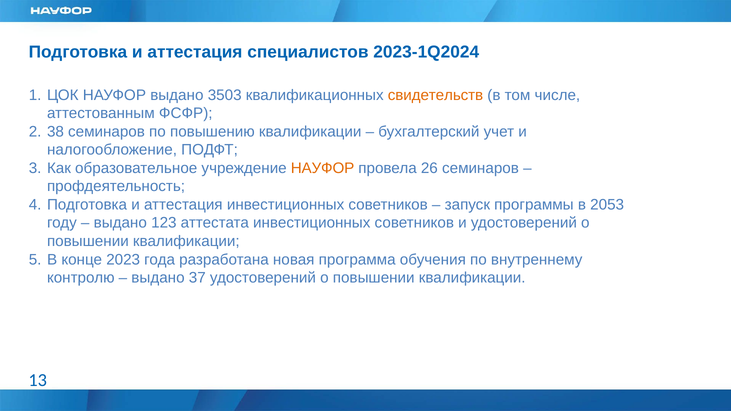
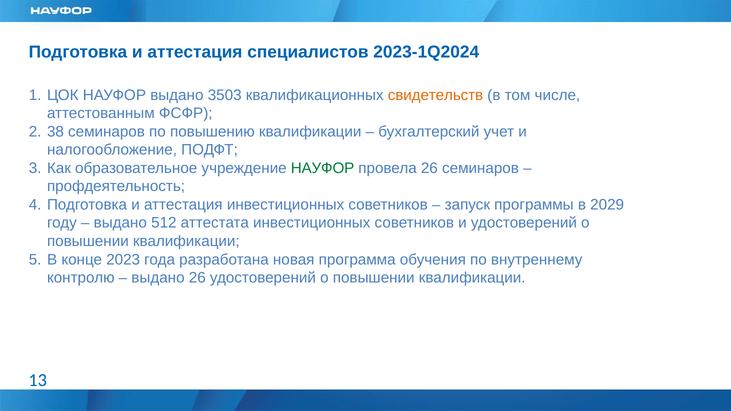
НАУФОР at (323, 168) colour: orange -> green
2053: 2053 -> 2029
123: 123 -> 512
выдано 37: 37 -> 26
